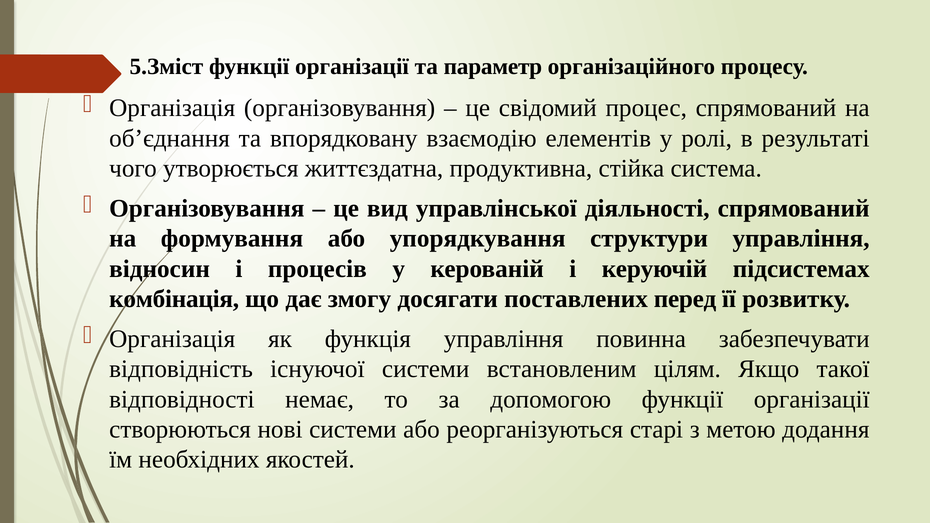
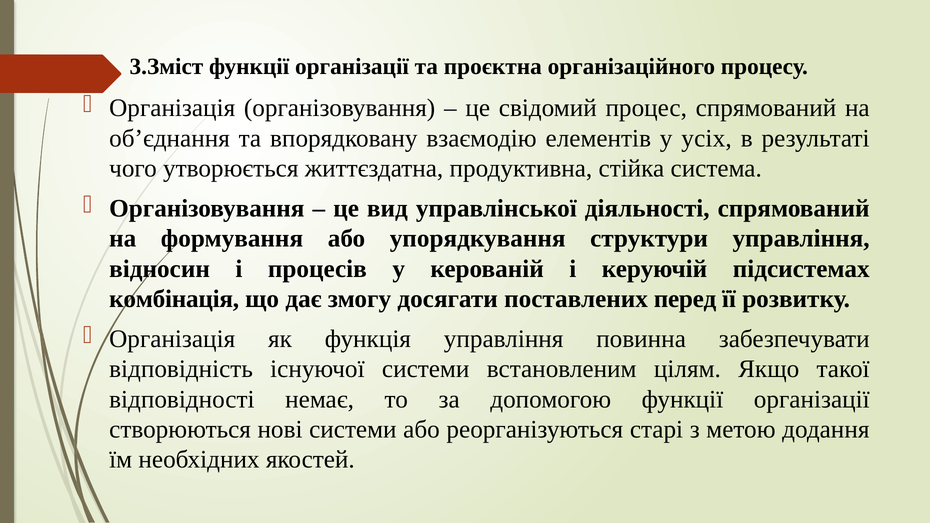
5.Зміст: 5.Зміст -> 3.Зміст
параметр: параметр -> проєктна
ролі: ролі -> усіх
